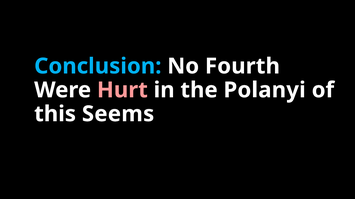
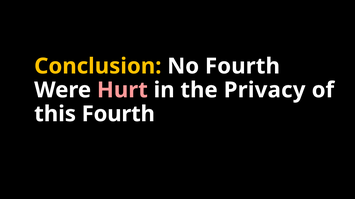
Conclusion colour: light blue -> yellow
Polanyi: Polanyi -> Privacy
this Seems: Seems -> Fourth
